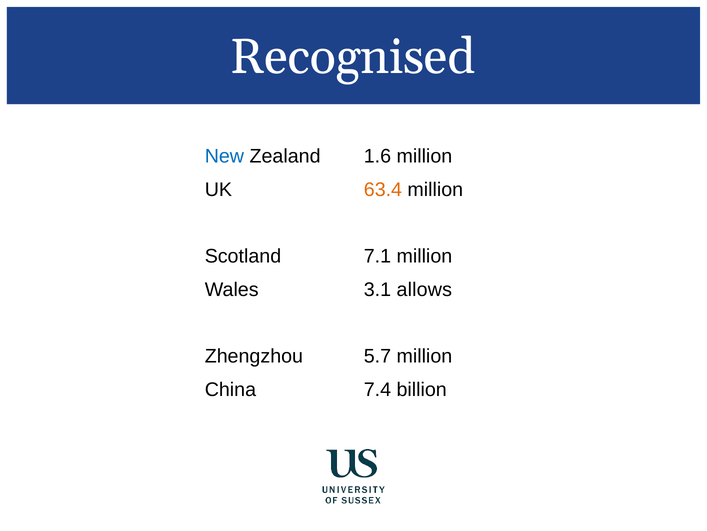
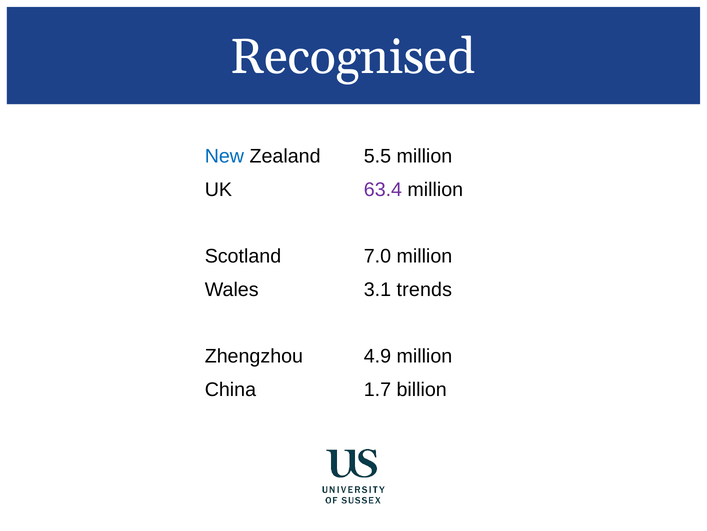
1.6: 1.6 -> 5.5
63.4 colour: orange -> purple
7.1: 7.1 -> 7.0
allows: allows -> trends
5.7: 5.7 -> 4.9
7.4: 7.4 -> 1.7
